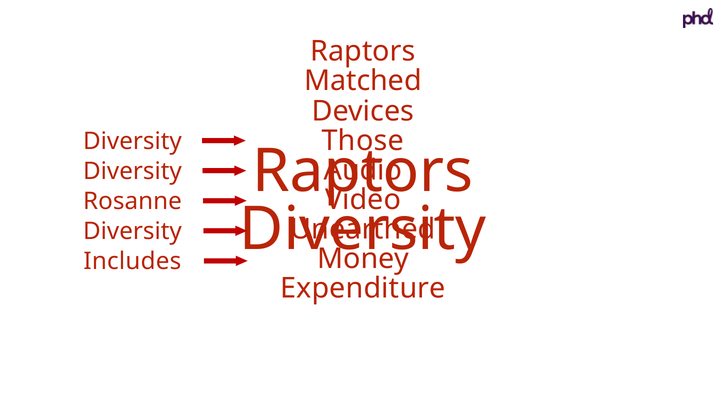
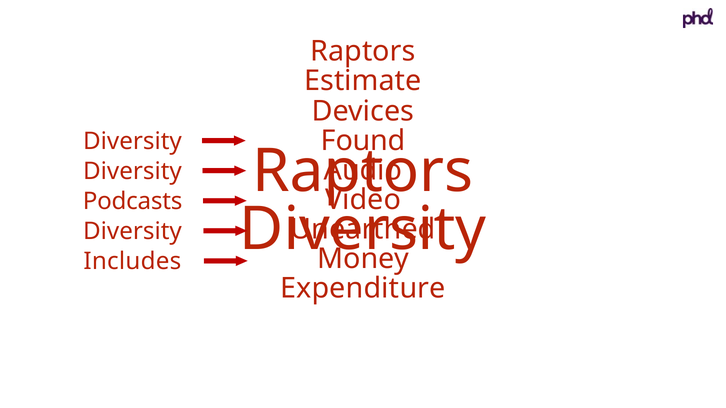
Matched: Matched -> Estimate
Those: Those -> Found
Rosanne: Rosanne -> Podcasts
